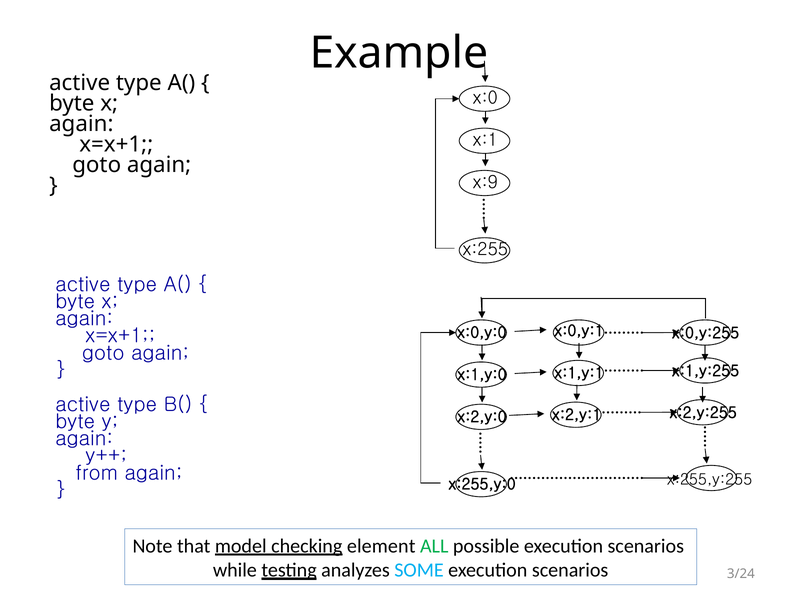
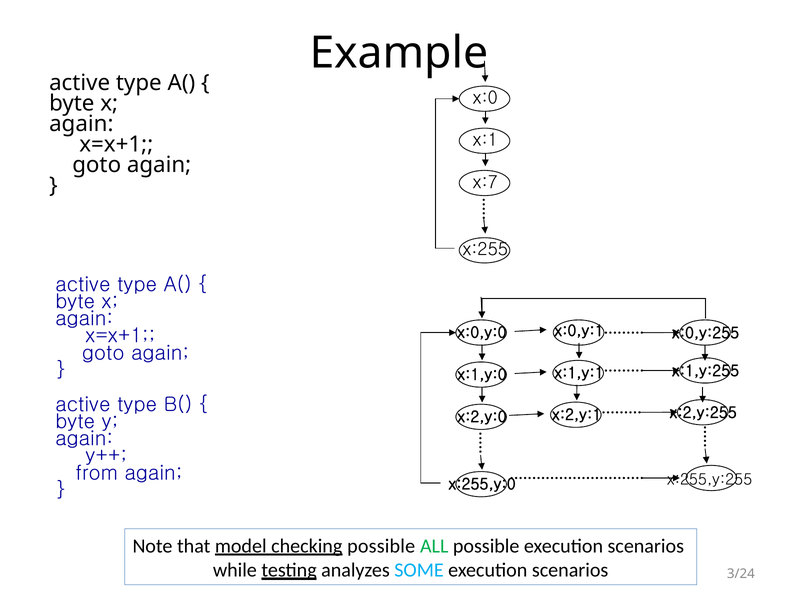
x:9: x:9 -> x:7
checking element: element -> possible
